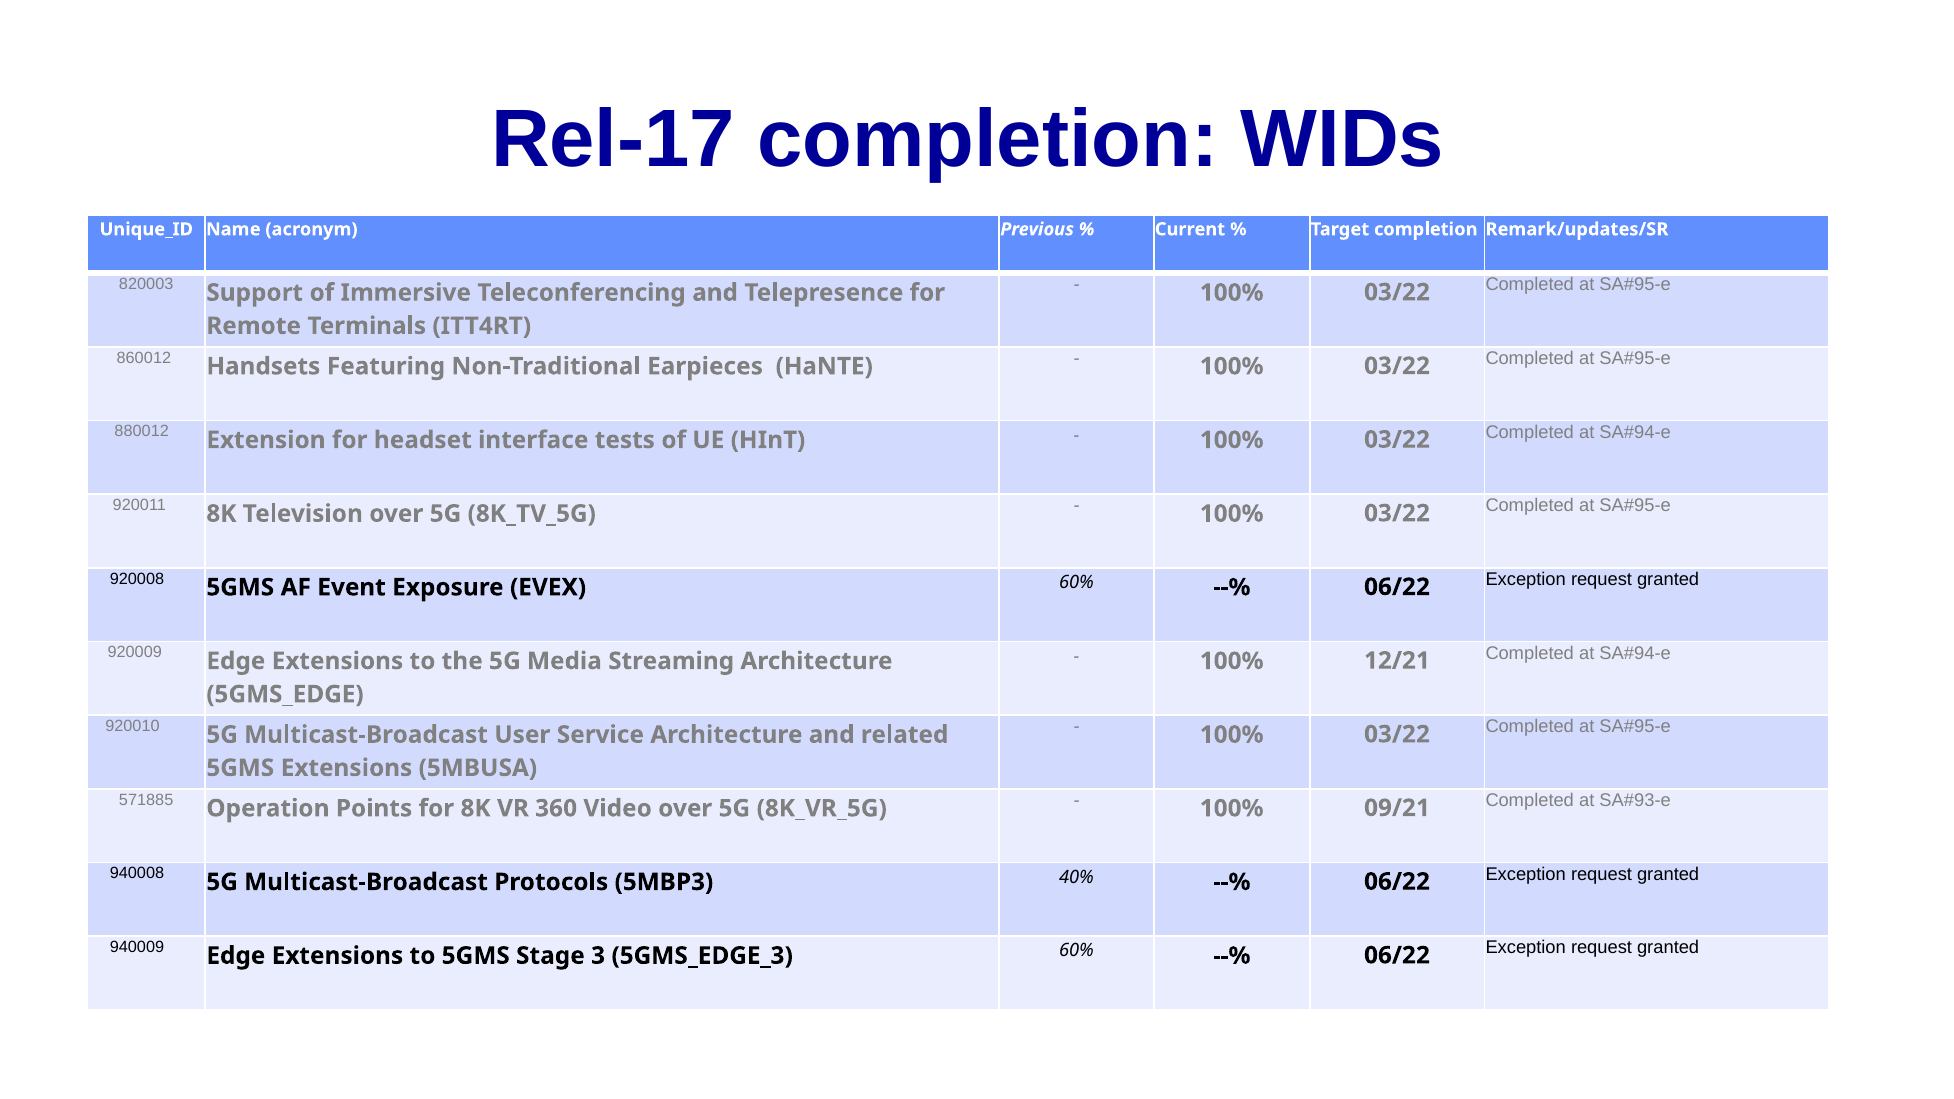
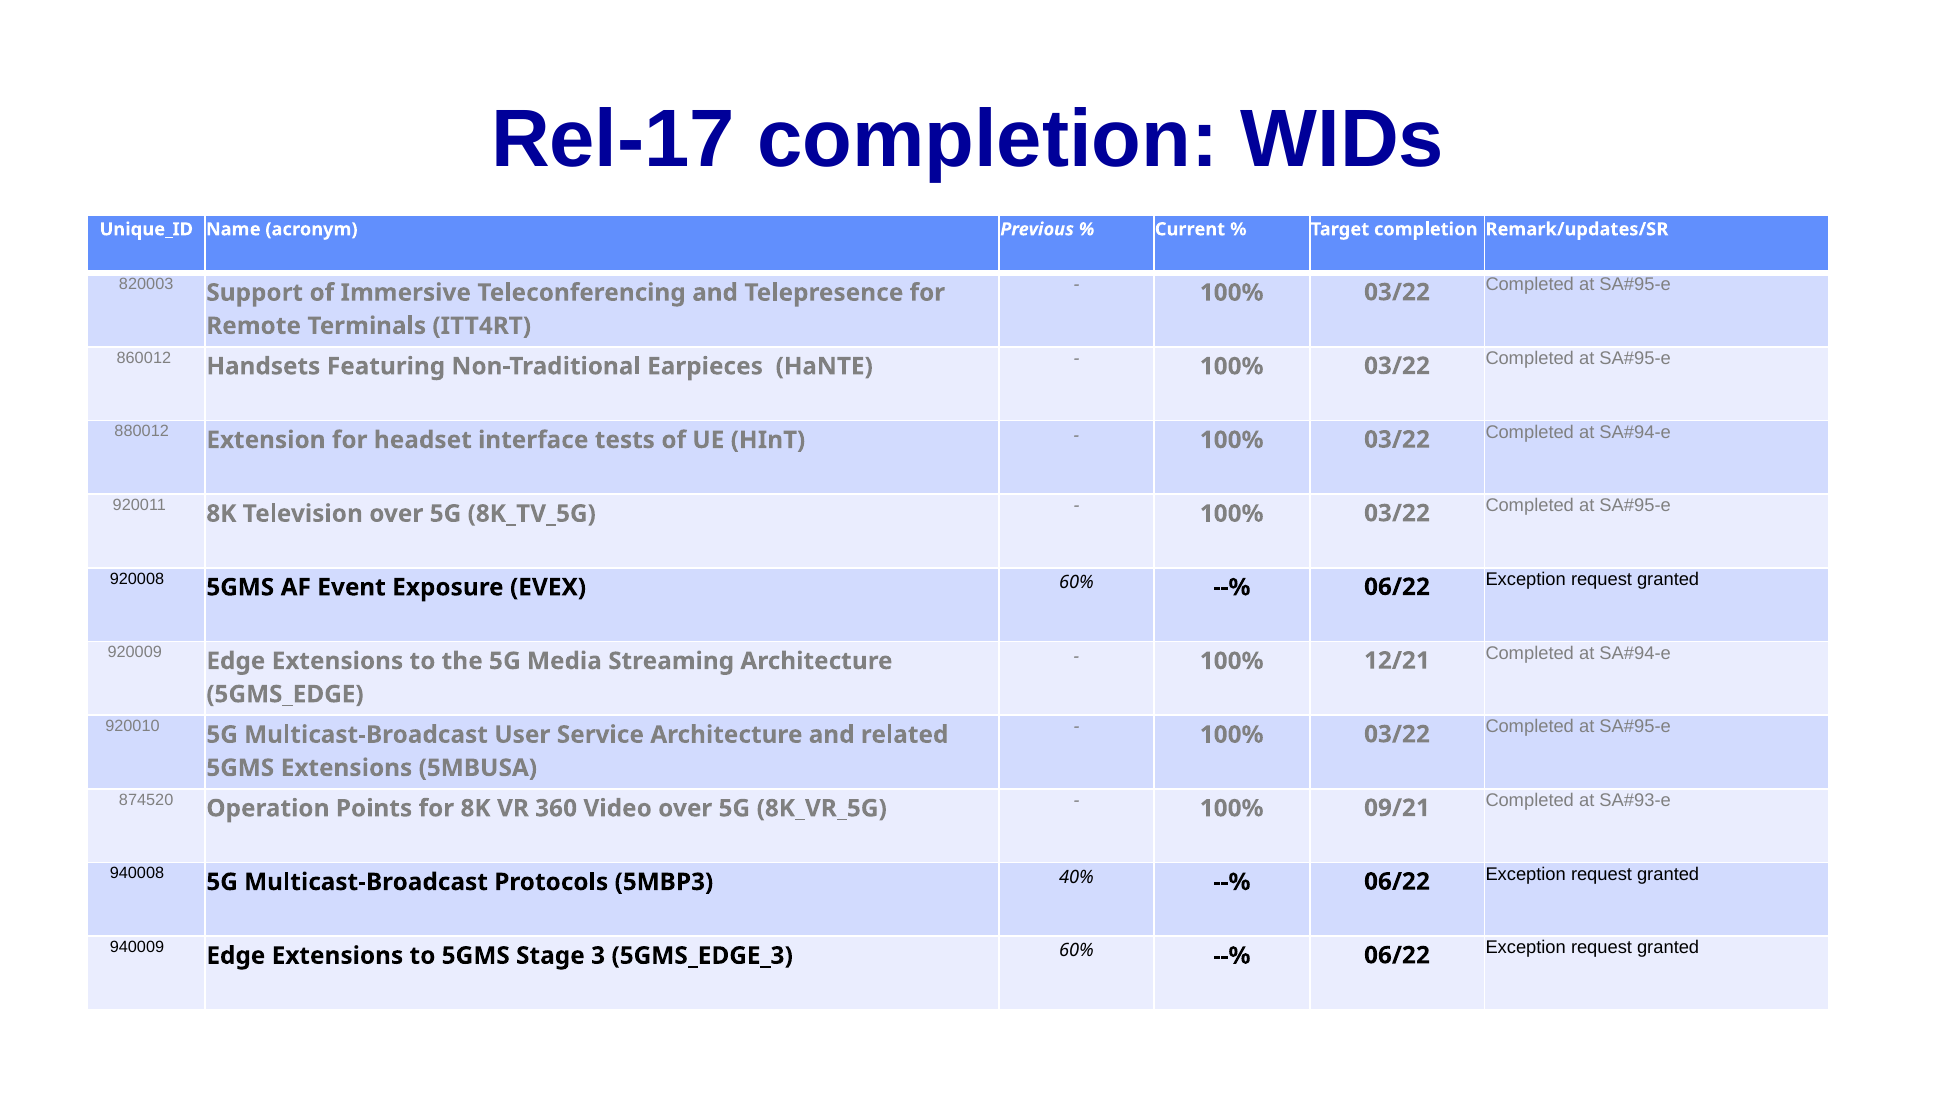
571885: 571885 -> 874520
